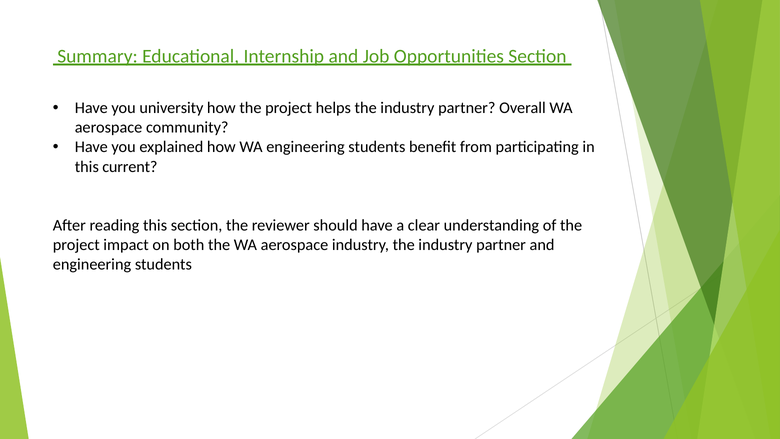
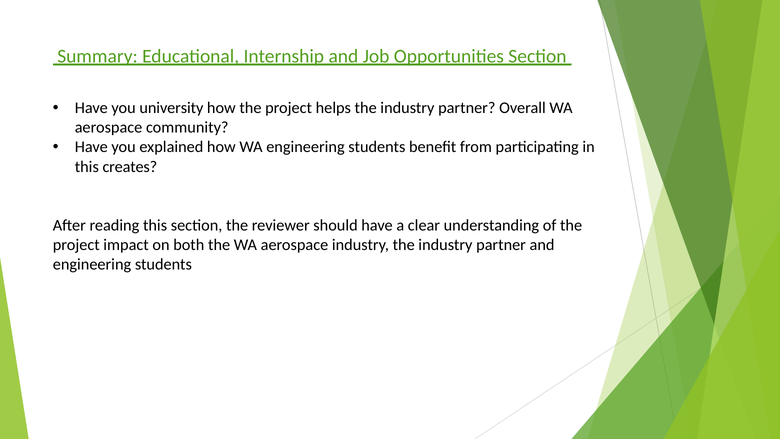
current: current -> creates
